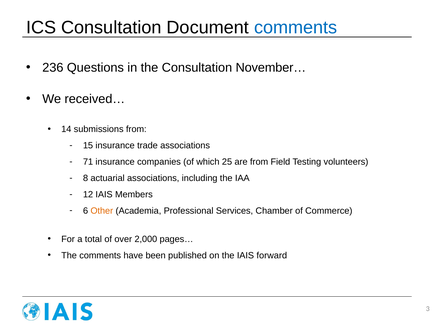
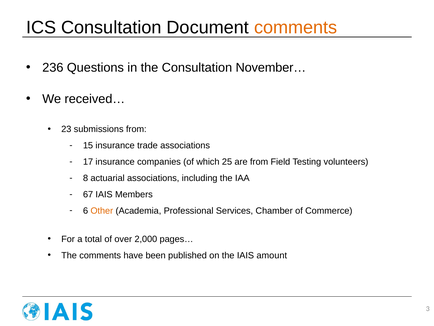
comments at (296, 28) colour: blue -> orange
14: 14 -> 23
71: 71 -> 17
12: 12 -> 67
forward: forward -> amount
